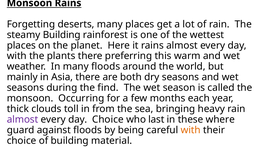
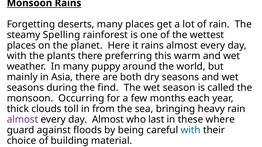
steamy Building: Building -> Spelling
many floods: floods -> puppy
day Choice: Choice -> Almost
with at (191, 130) colour: orange -> blue
